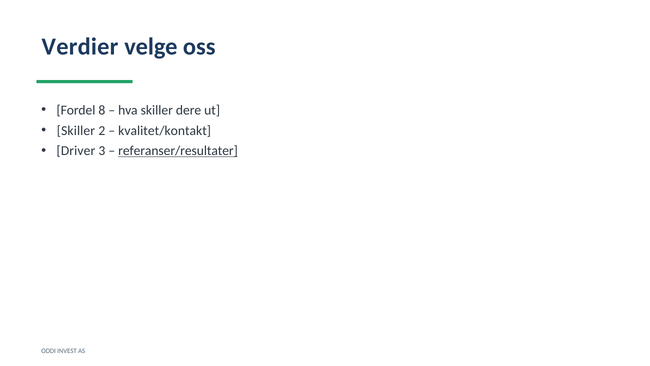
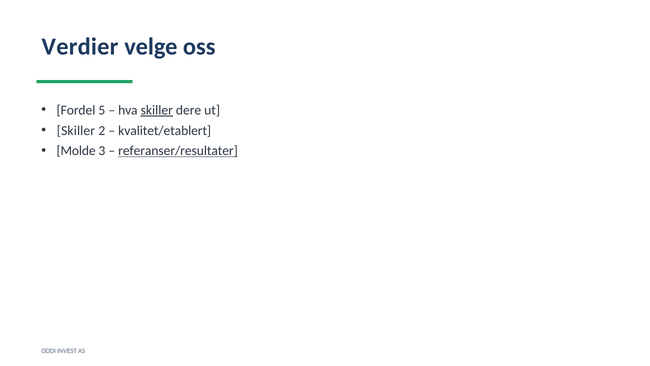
8: 8 -> 5
skiller at (157, 110) underline: none -> present
kvalitet/kontakt: kvalitet/kontakt -> kvalitet/etablert
Driver: Driver -> Molde
